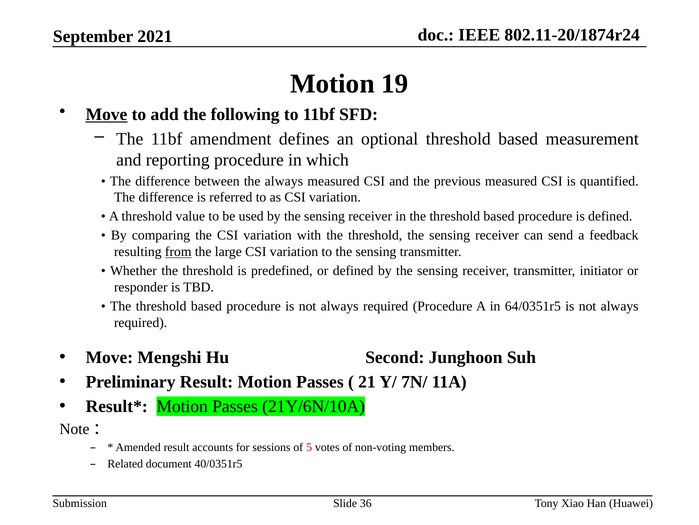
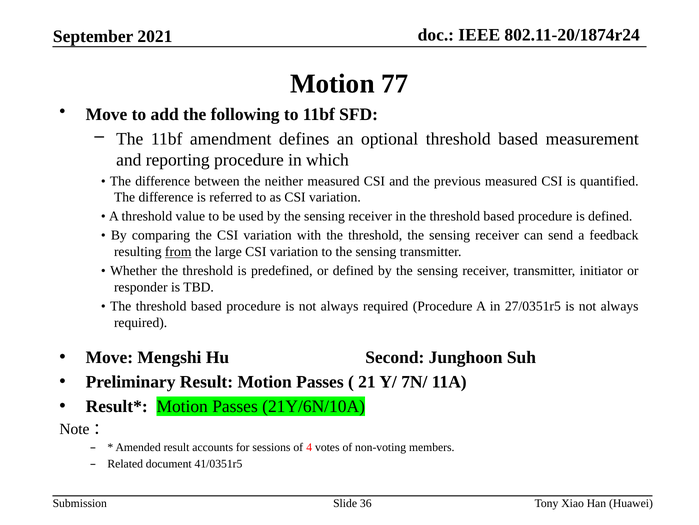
19: 19 -> 77
Move at (106, 114) underline: present -> none
the always: always -> neither
64/0351r5: 64/0351r5 -> 27/0351r5
5: 5 -> 4
40/0351r5: 40/0351r5 -> 41/0351r5
